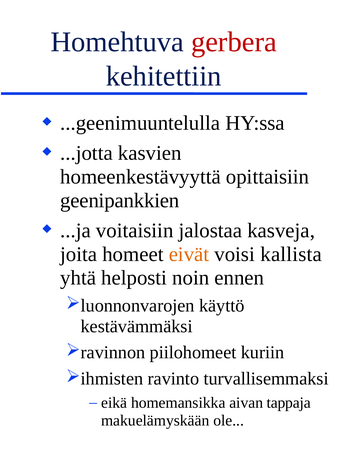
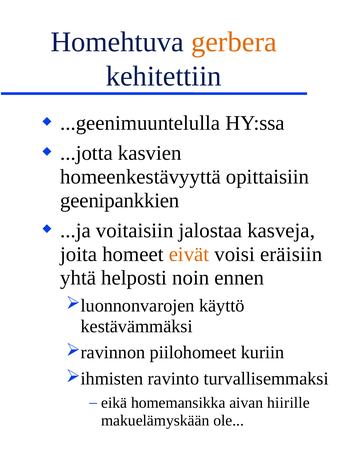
gerbera colour: red -> orange
kallista: kallista -> eräisiin
tappaja: tappaja -> hiirille
